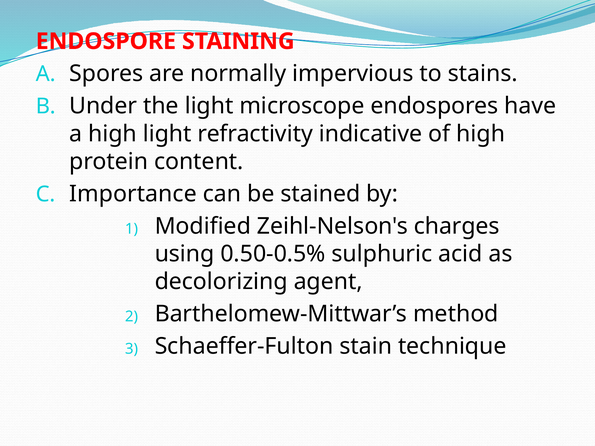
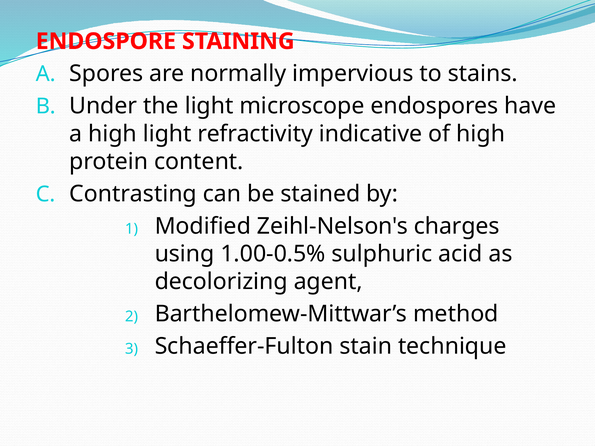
Importance: Importance -> Contrasting
0.50-0.5%: 0.50-0.5% -> 1.00-0.5%
